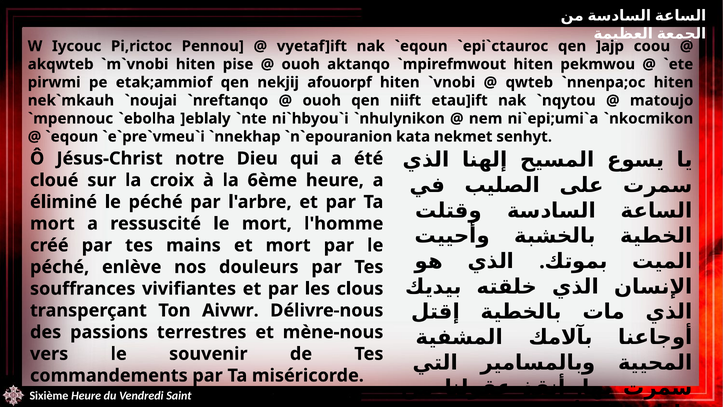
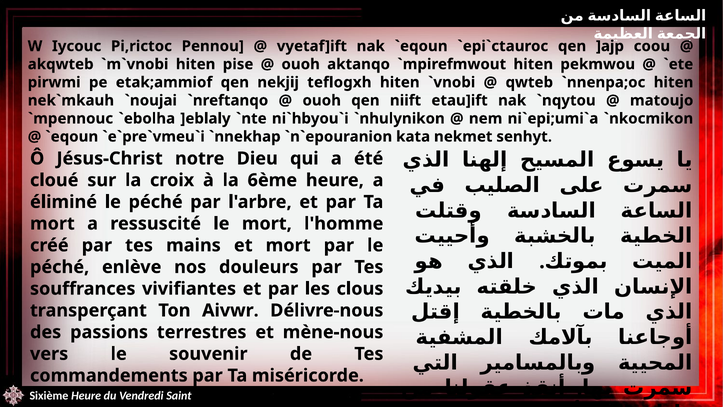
afouorpf: afouorpf -> teflogxh
